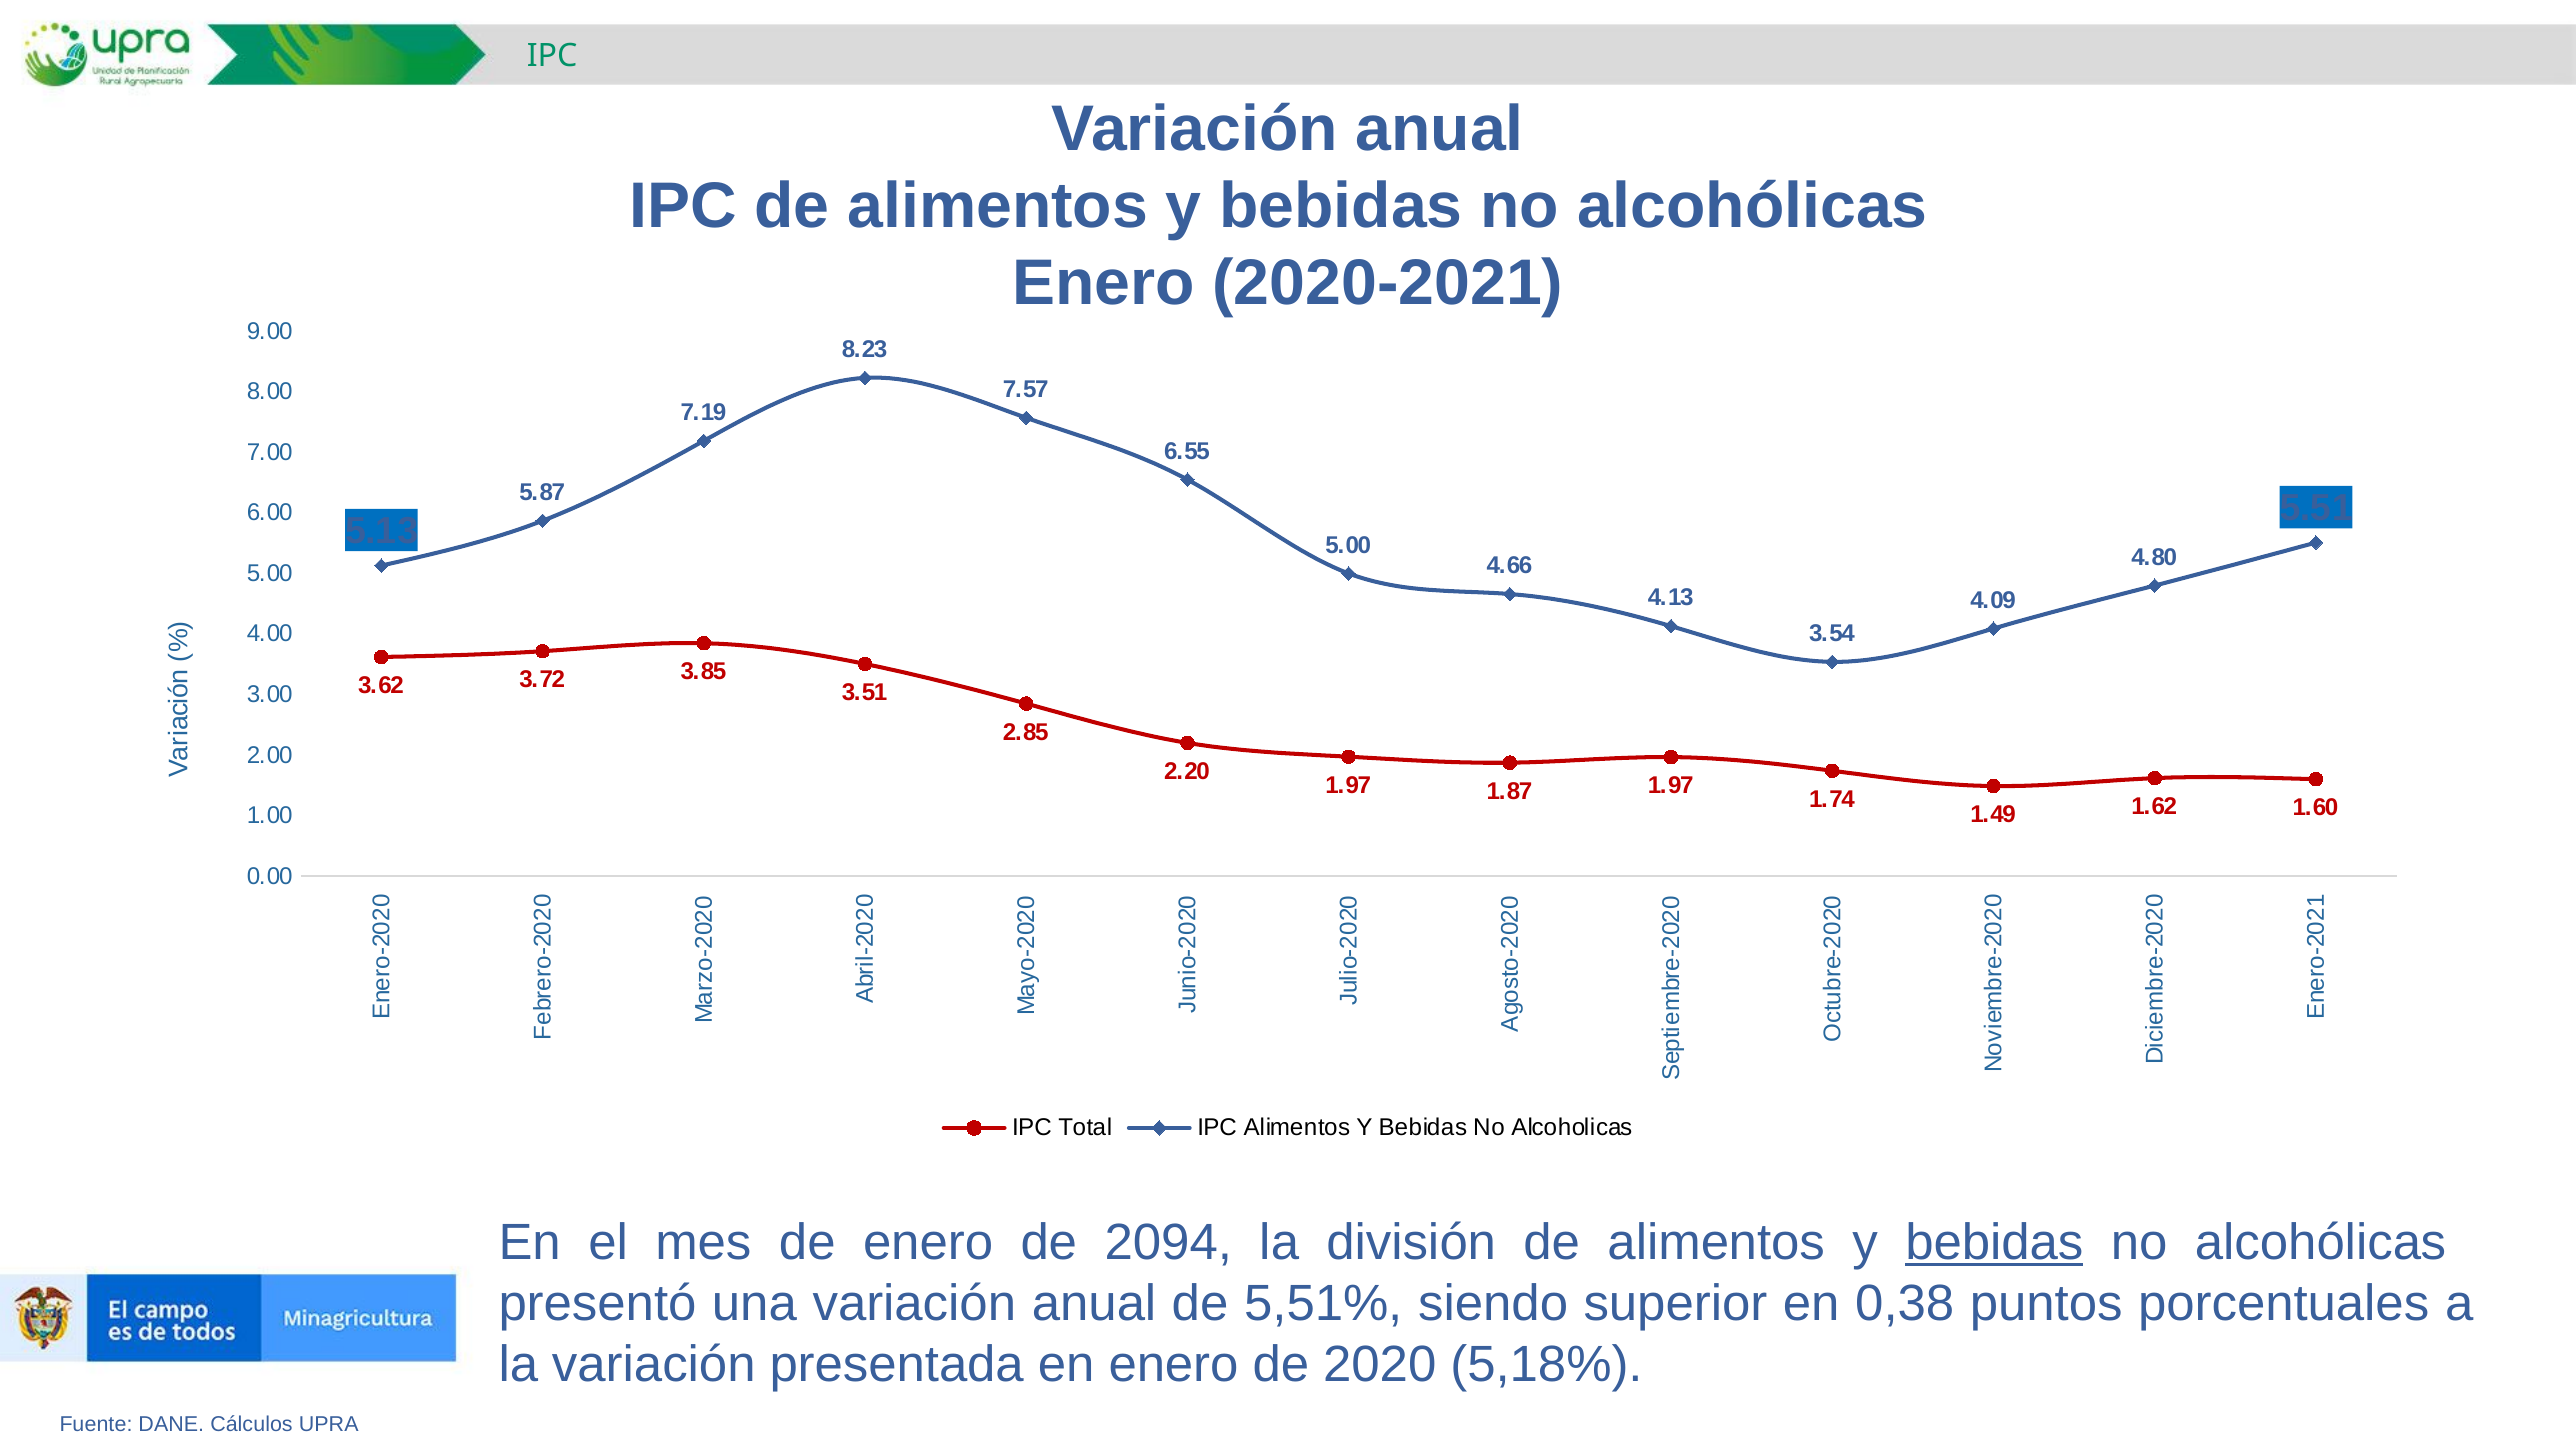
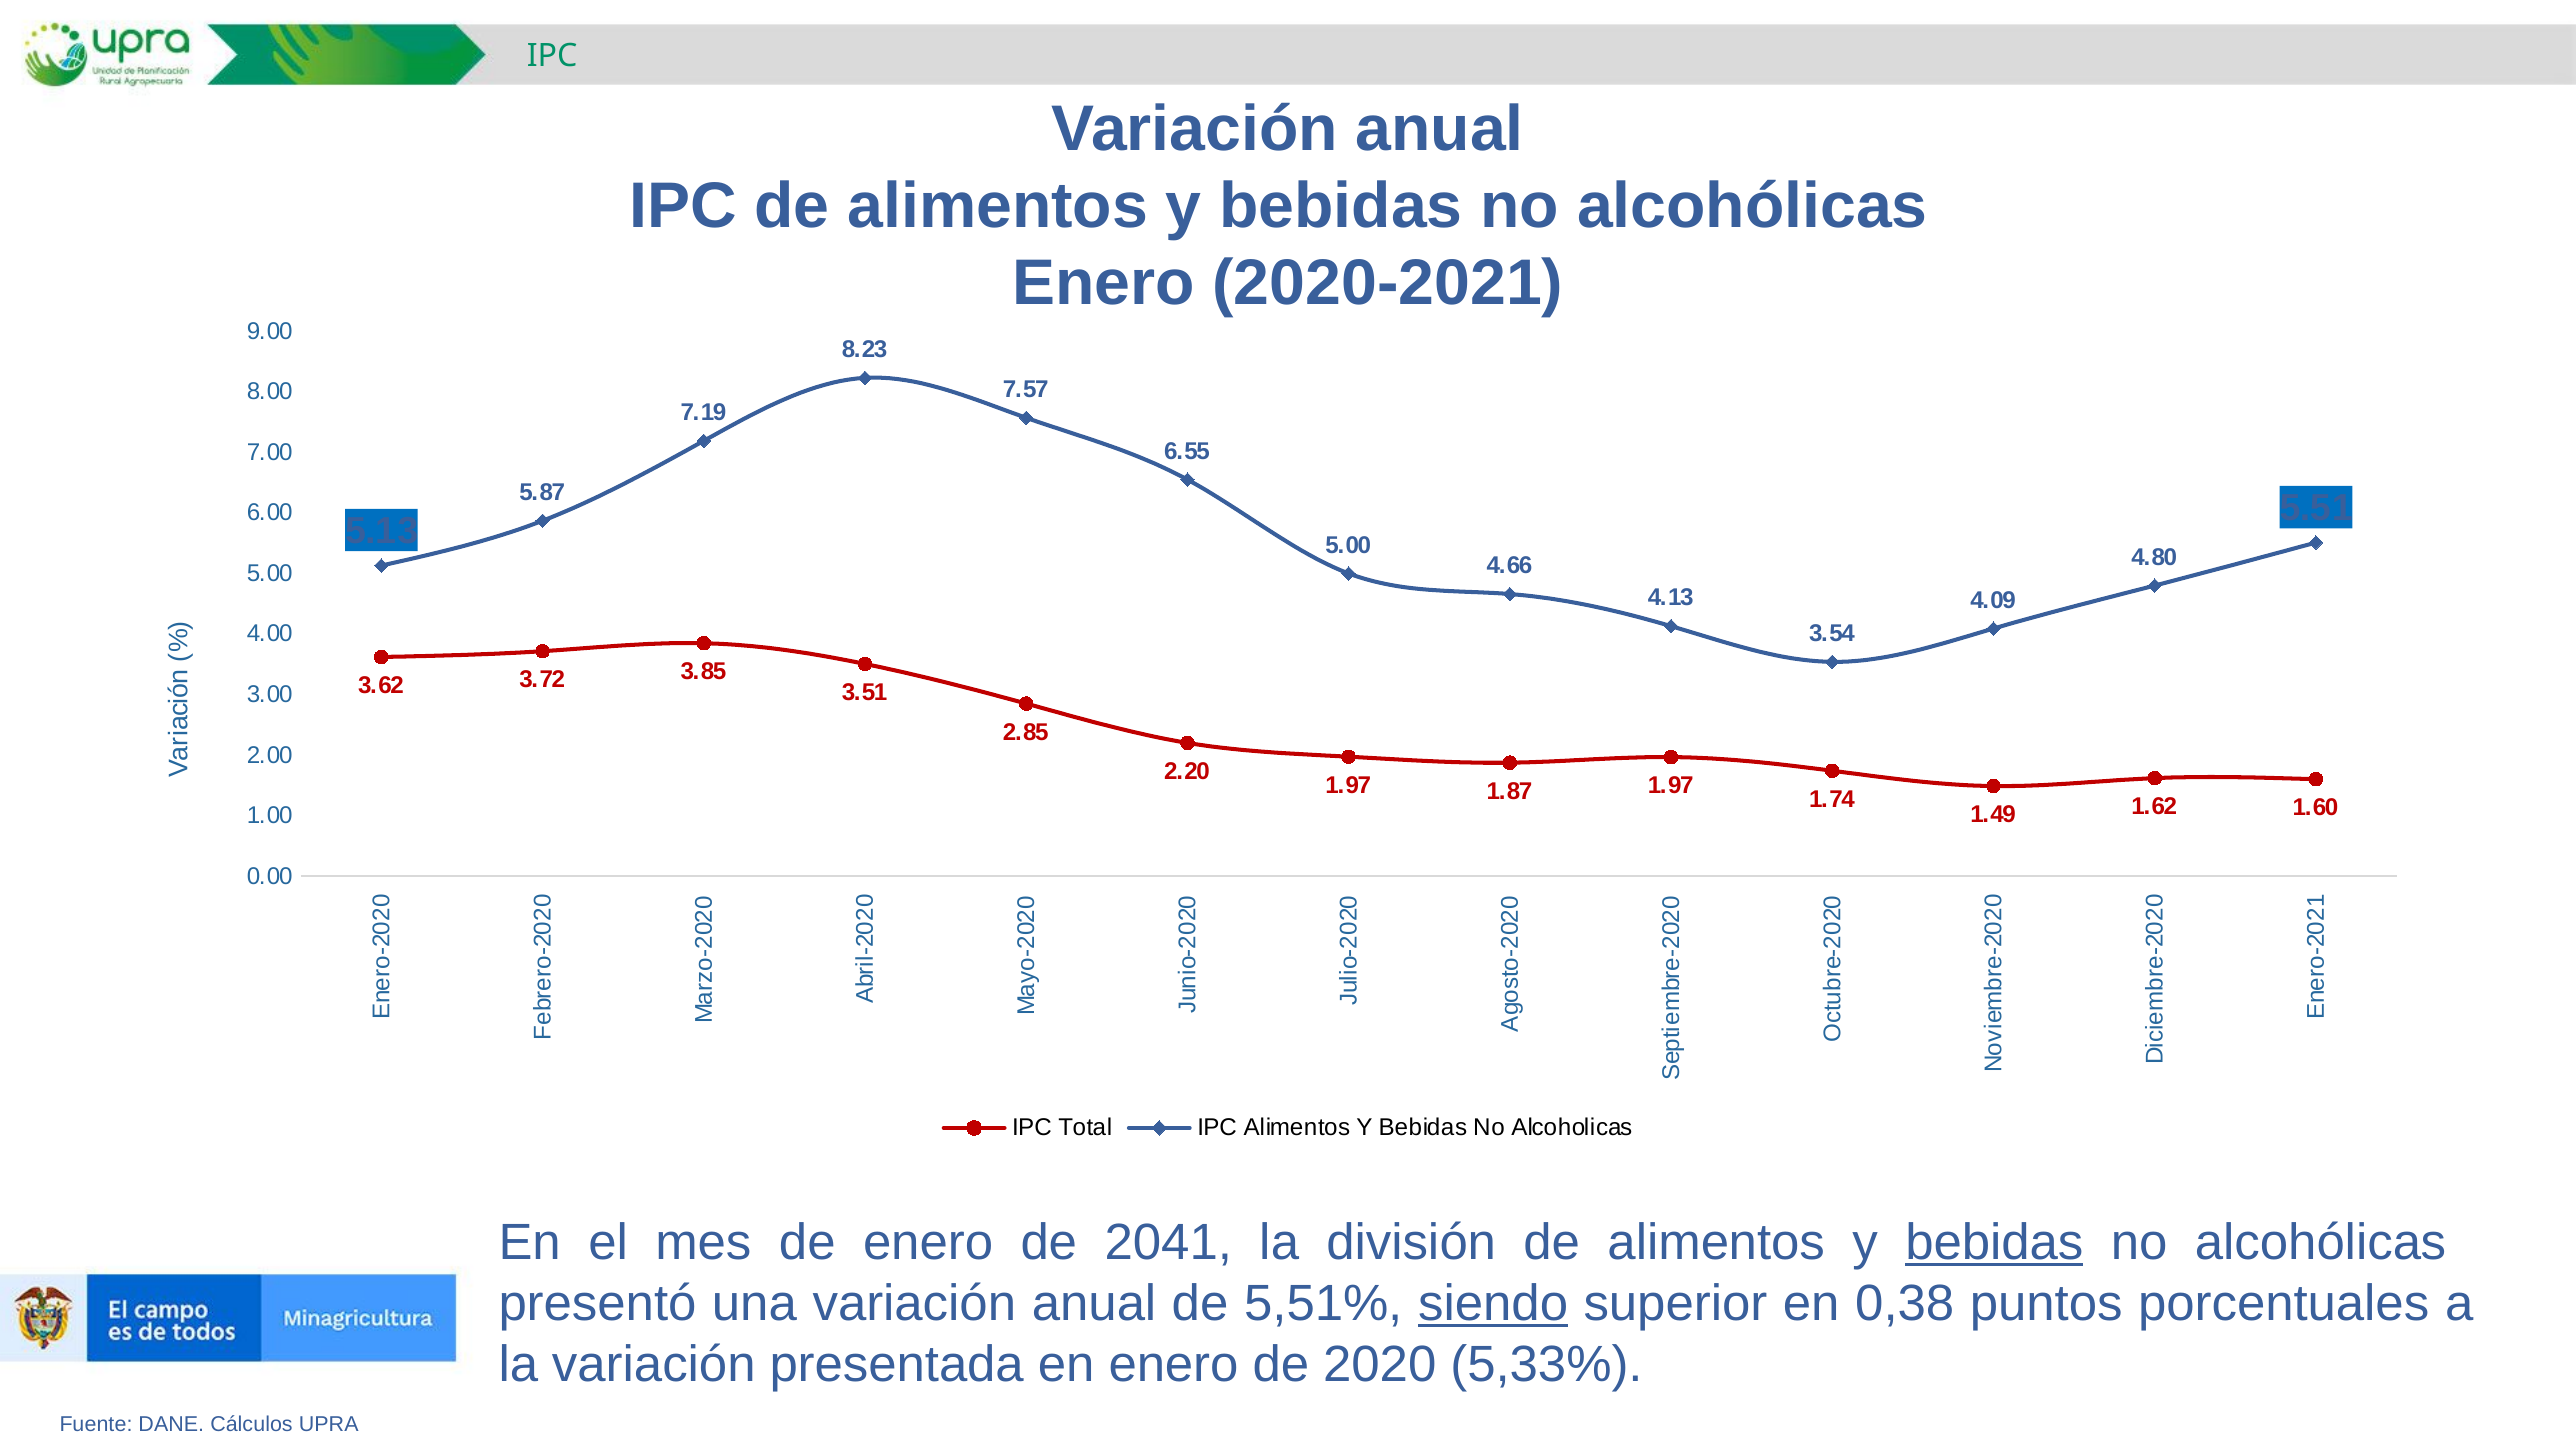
2094: 2094 -> 2041
siendo underline: none -> present
5,18%: 5,18% -> 5,33%
